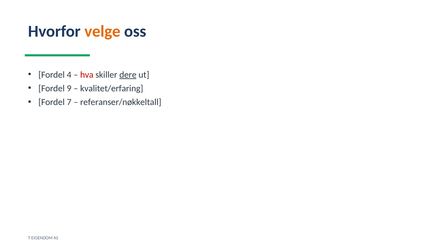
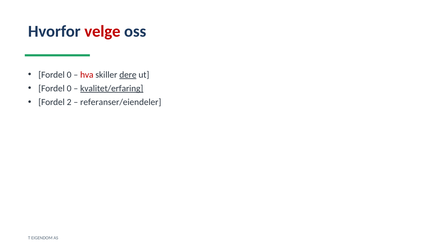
velge colour: orange -> red
4 at (69, 75): 4 -> 0
9 at (69, 88): 9 -> 0
kvalitet/erfaring underline: none -> present
7: 7 -> 2
referanser/nøkkeltall: referanser/nøkkeltall -> referanser/eiendeler
